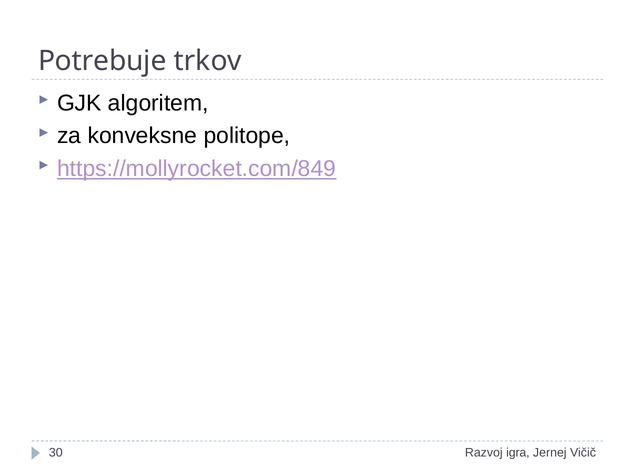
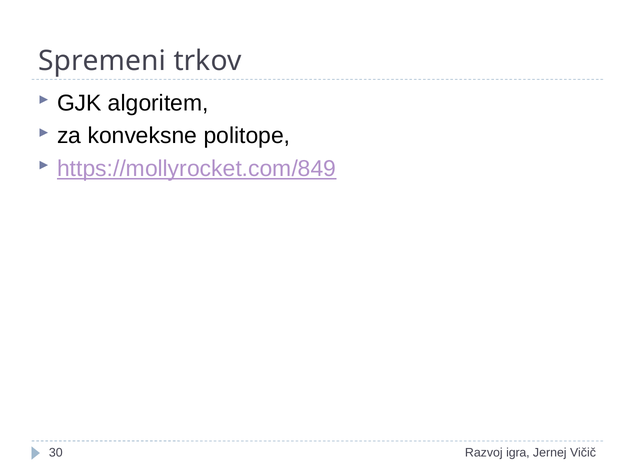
Potrebuje: Potrebuje -> Spremeni
